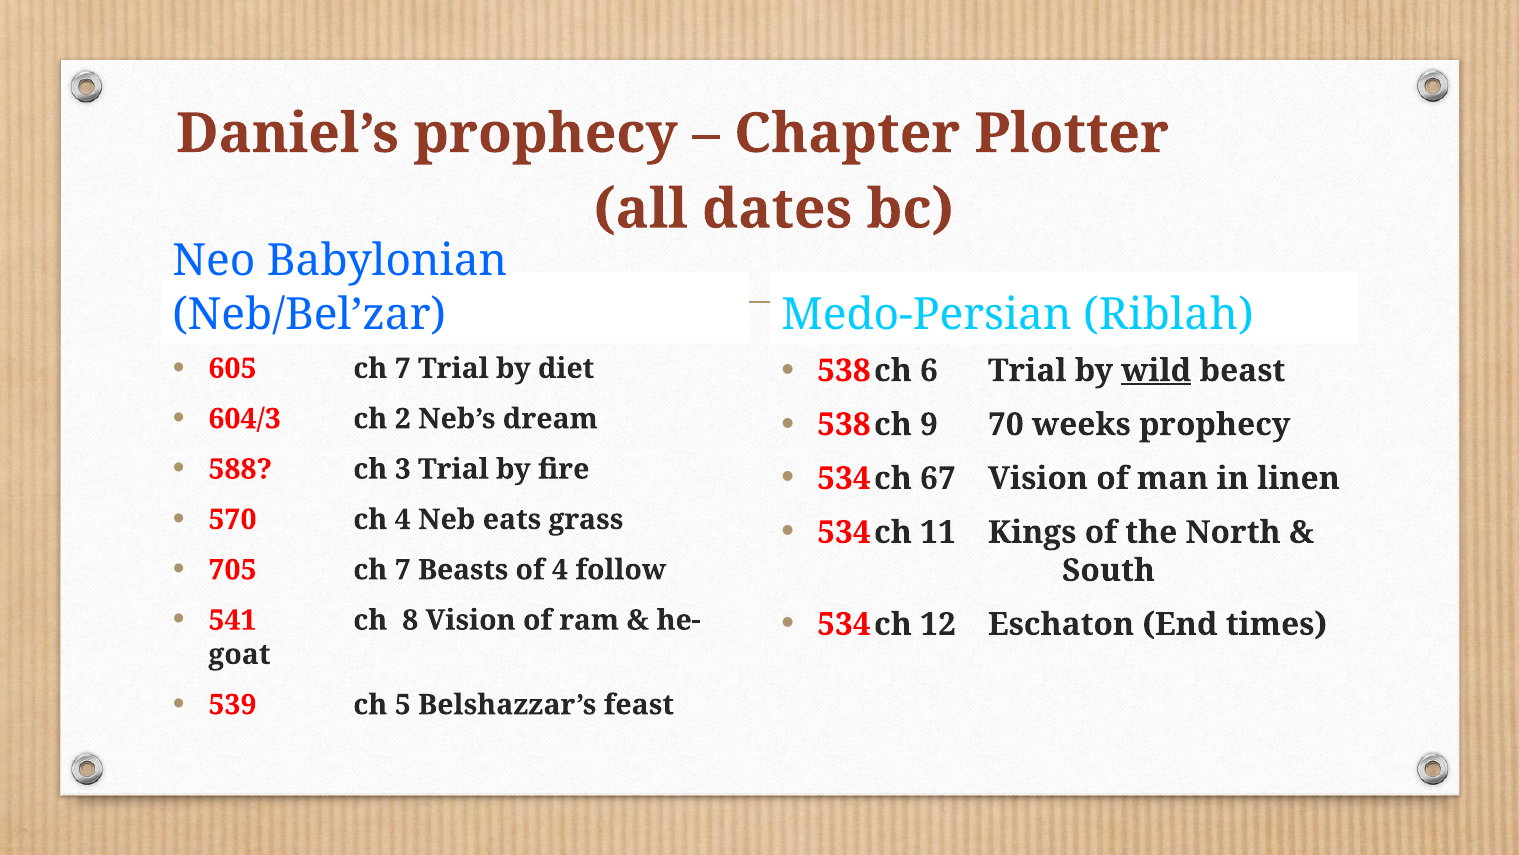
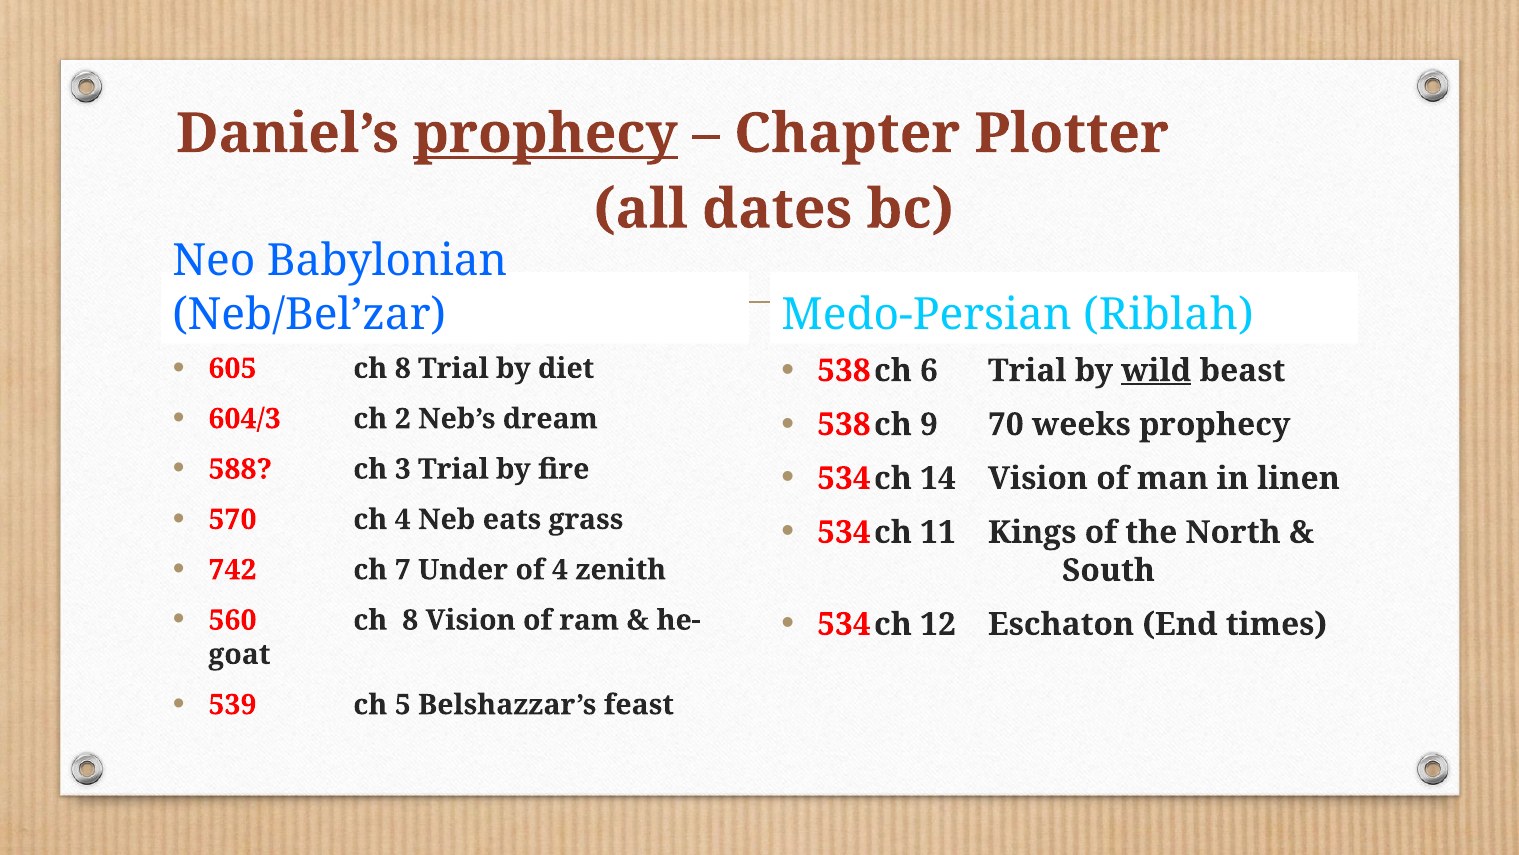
prophecy at (545, 134) underline: none -> present
605 ch 7: 7 -> 8
67: 67 -> 14
705: 705 -> 742
Beasts: Beasts -> Under
follow: follow -> zenith
541: 541 -> 560
